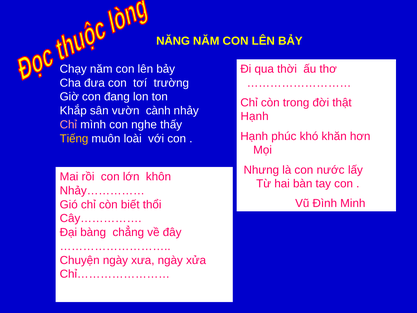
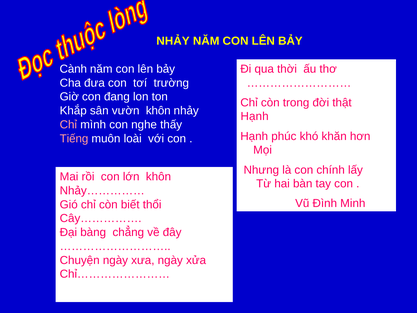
NĂNG at (173, 41): NĂNG -> NHẢY
Chạy: Chạy -> Cành
vườn cành: cành -> khôn
Tiếng colour: yellow -> pink
nước: nước -> chính
